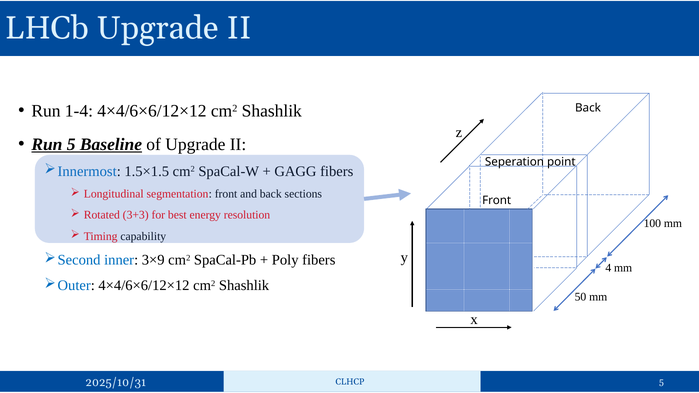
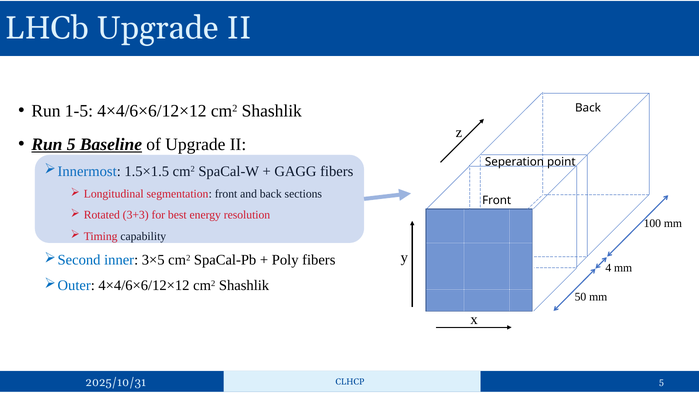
1-4: 1-4 -> 1-5
3×9: 3×9 -> 3×5
